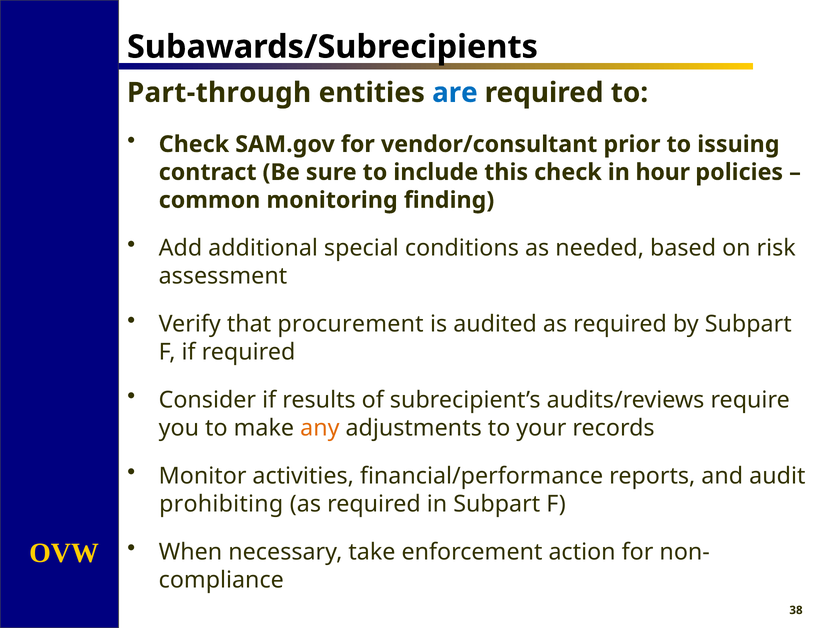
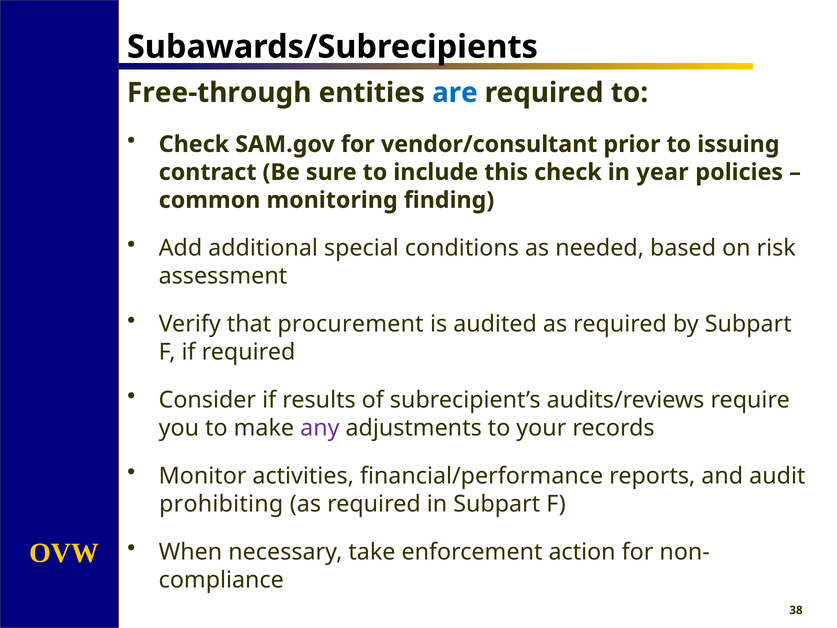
Part-through: Part-through -> Free-through
hour: hour -> year
any colour: orange -> purple
